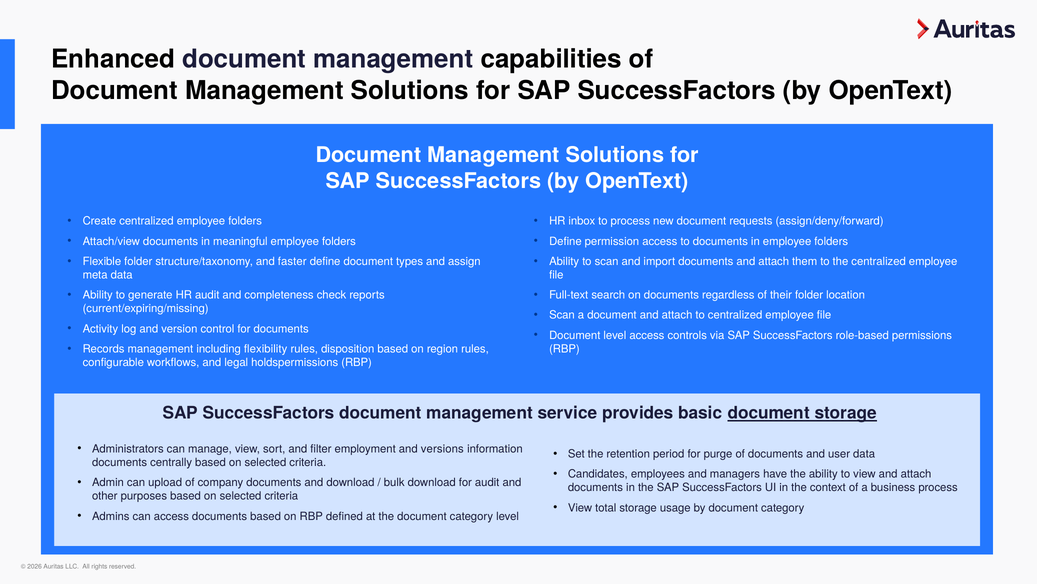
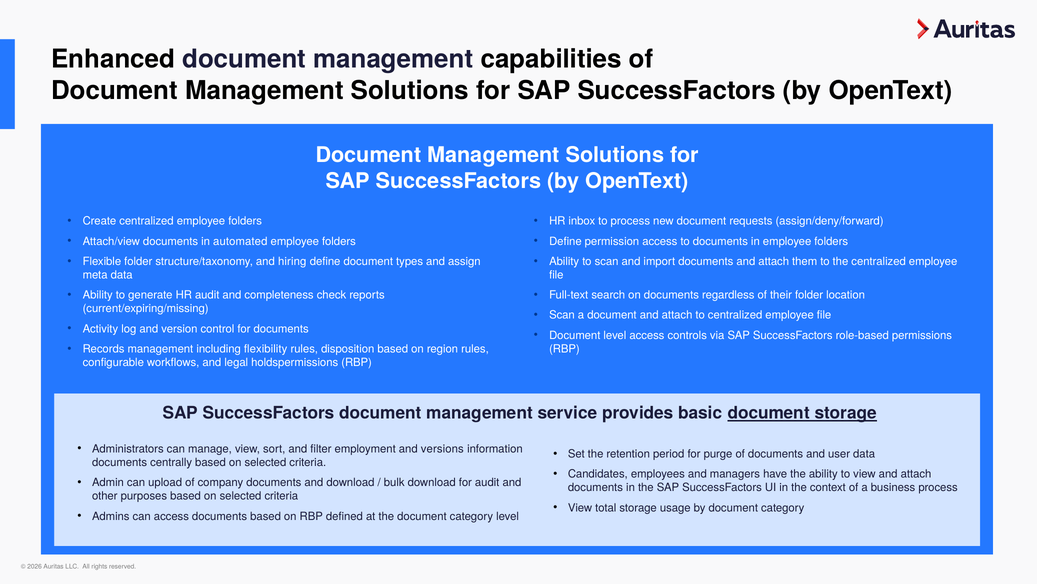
meaningful: meaningful -> automated
faster: faster -> hiring
